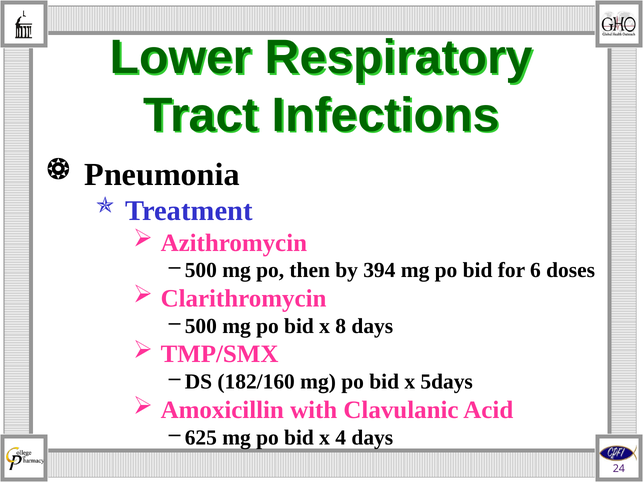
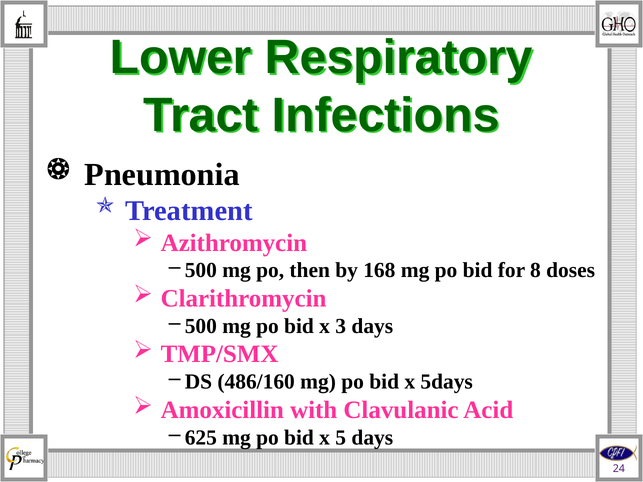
394: 394 -> 168
6: 6 -> 8
8: 8 -> 3
182/160: 182/160 -> 486/160
4: 4 -> 5
